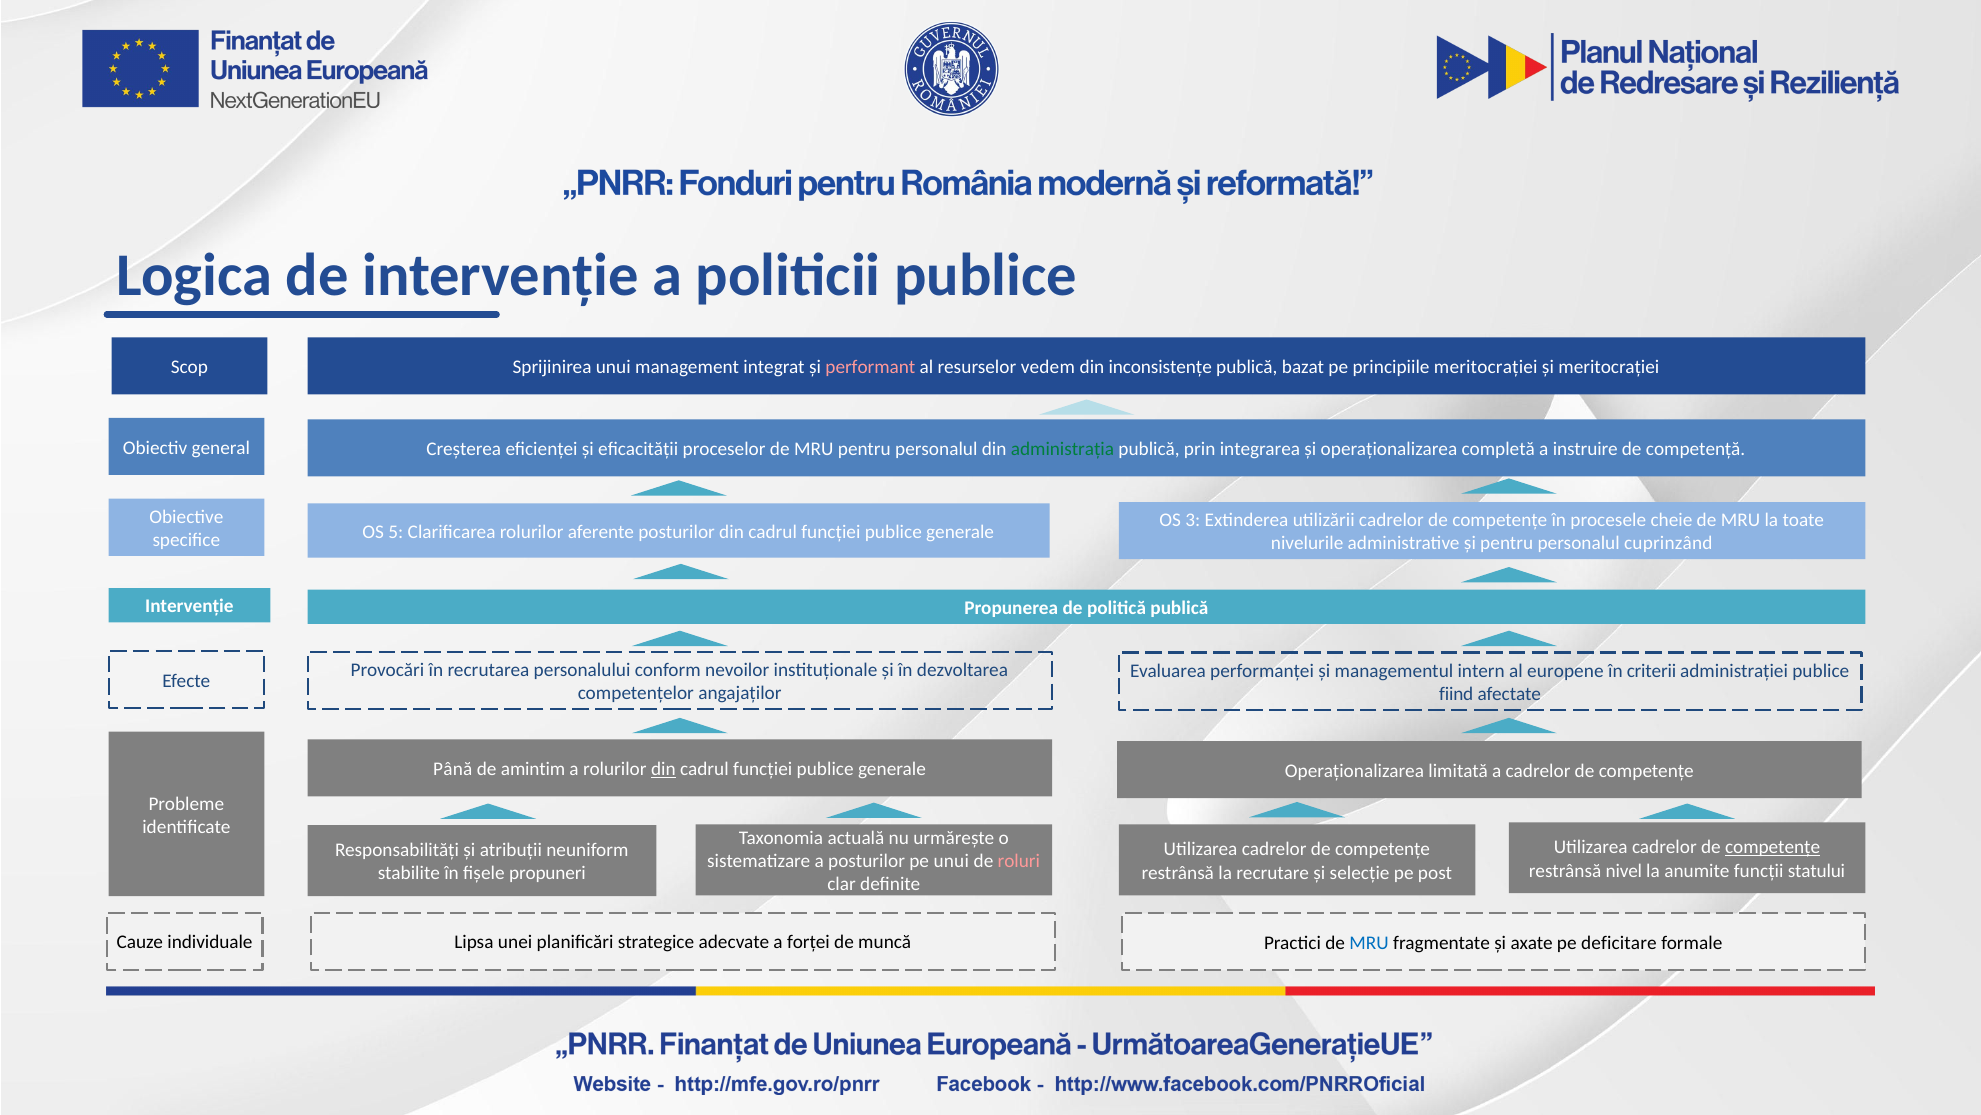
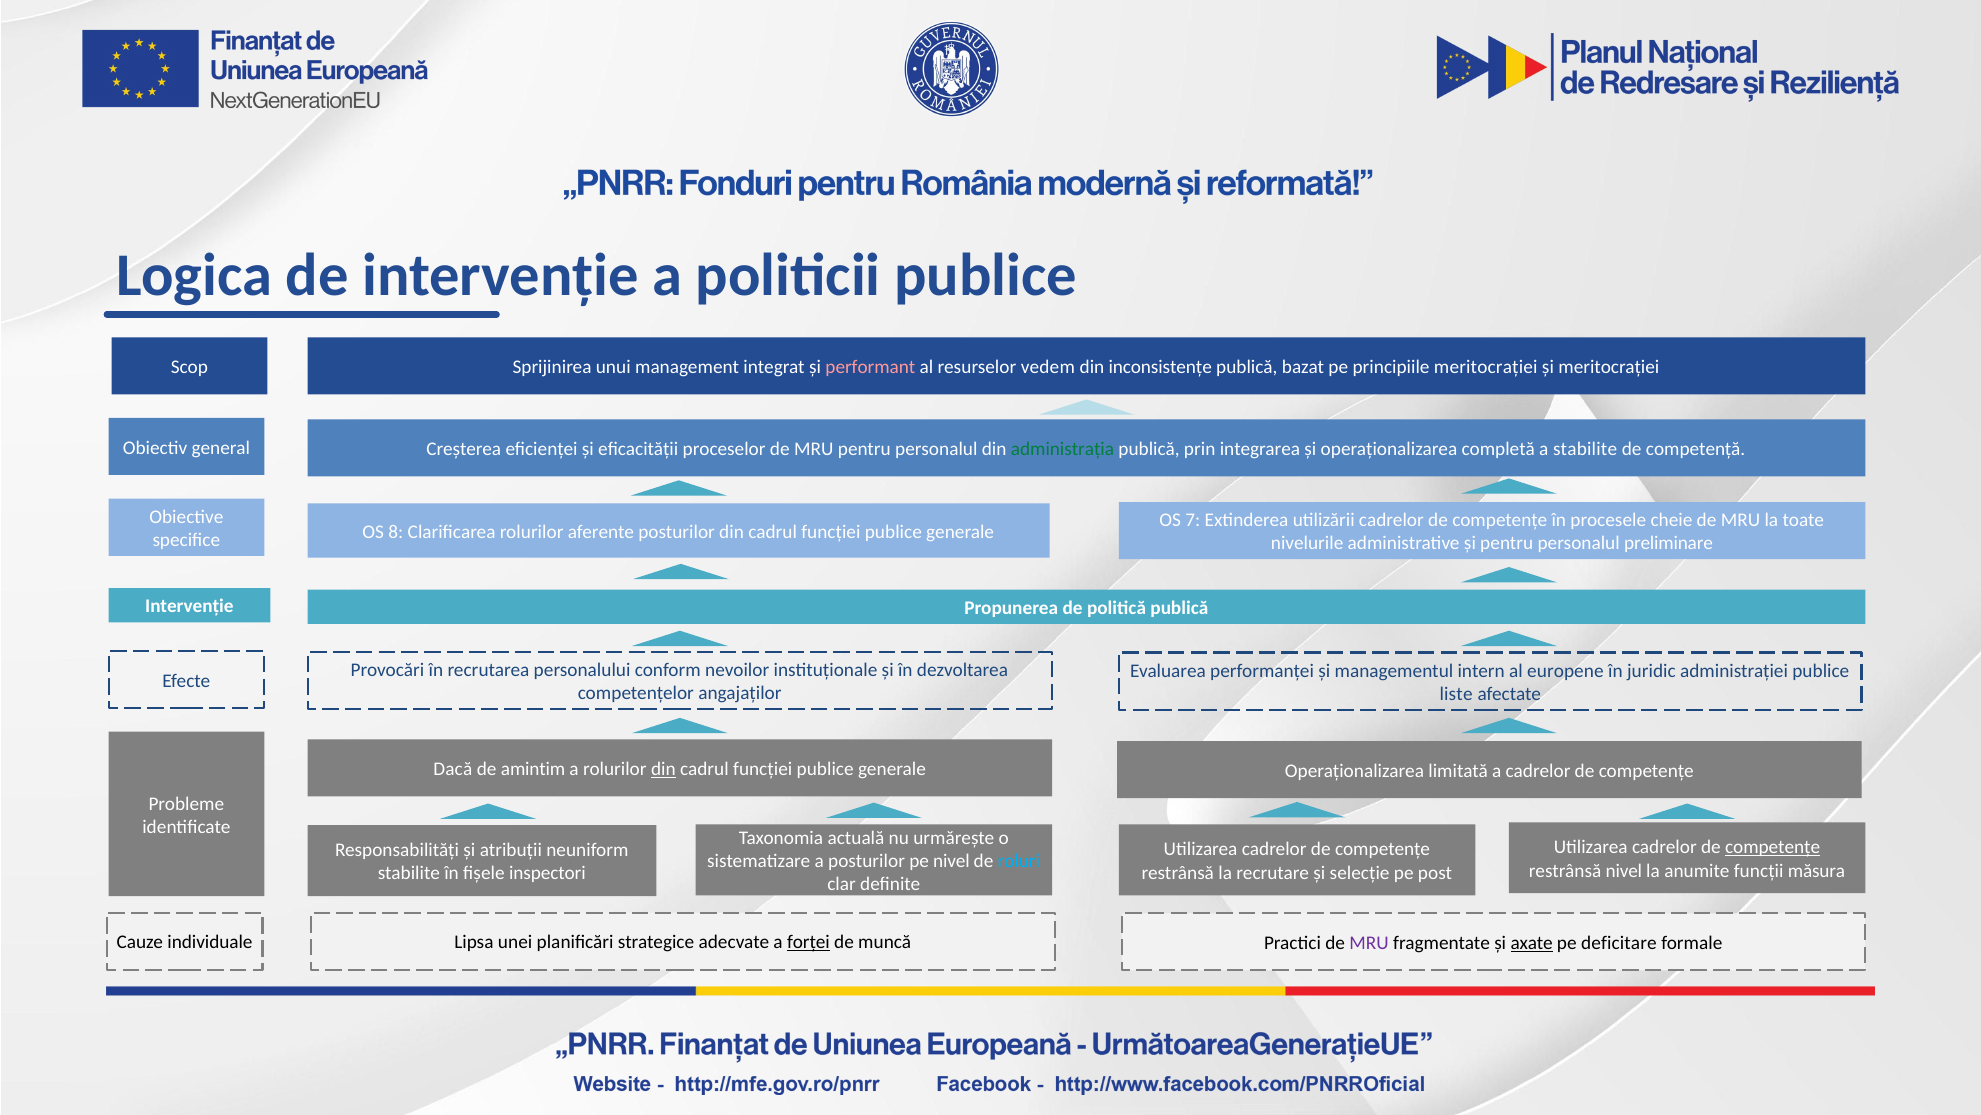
a instruire: instruire -> stabilite
3: 3 -> 7
5: 5 -> 8
cuprinzând: cuprinzând -> preliminare
criterii: criterii -> juridic
fiind: fiind -> liste
Până: Până -> Dacă
pe unui: unui -> nivel
roluri colour: pink -> light blue
statului: statului -> măsura
propuneri: propuneri -> inspectori
forței underline: none -> present
MRU at (1369, 943) colour: blue -> purple
axate underline: none -> present
